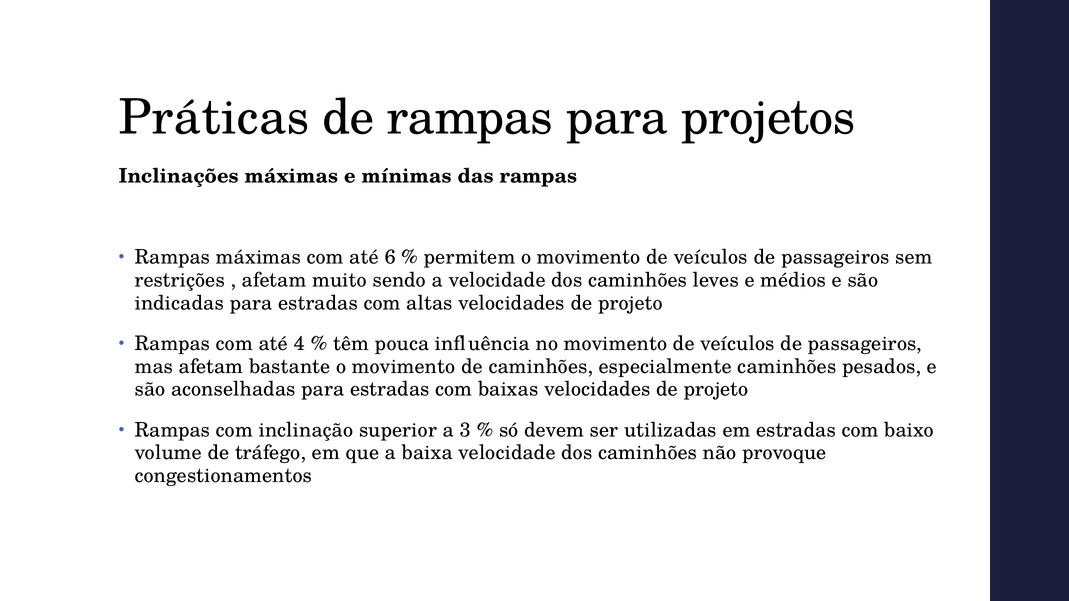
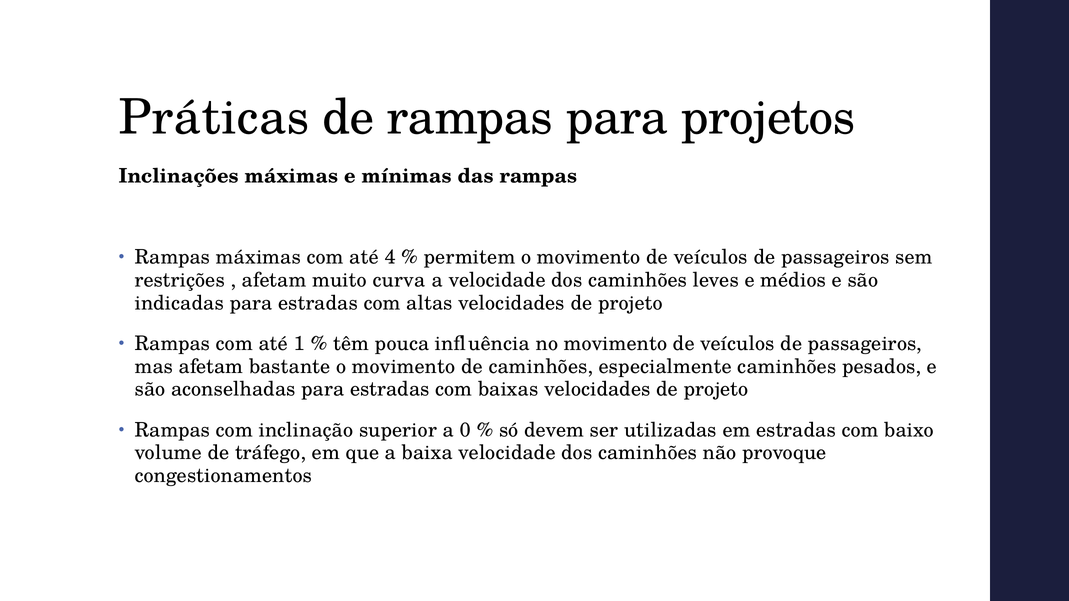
6: 6 -> 4
sendo: sendo -> curva
4: 4 -> 1
3: 3 -> 0
